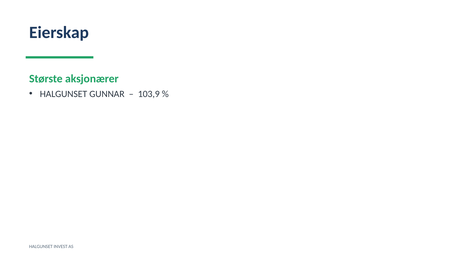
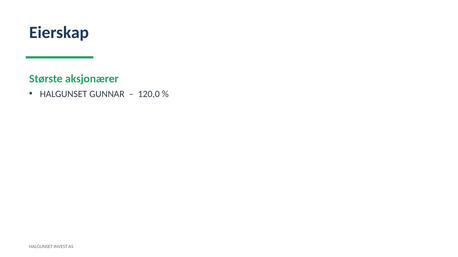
103,9: 103,9 -> 120,0
